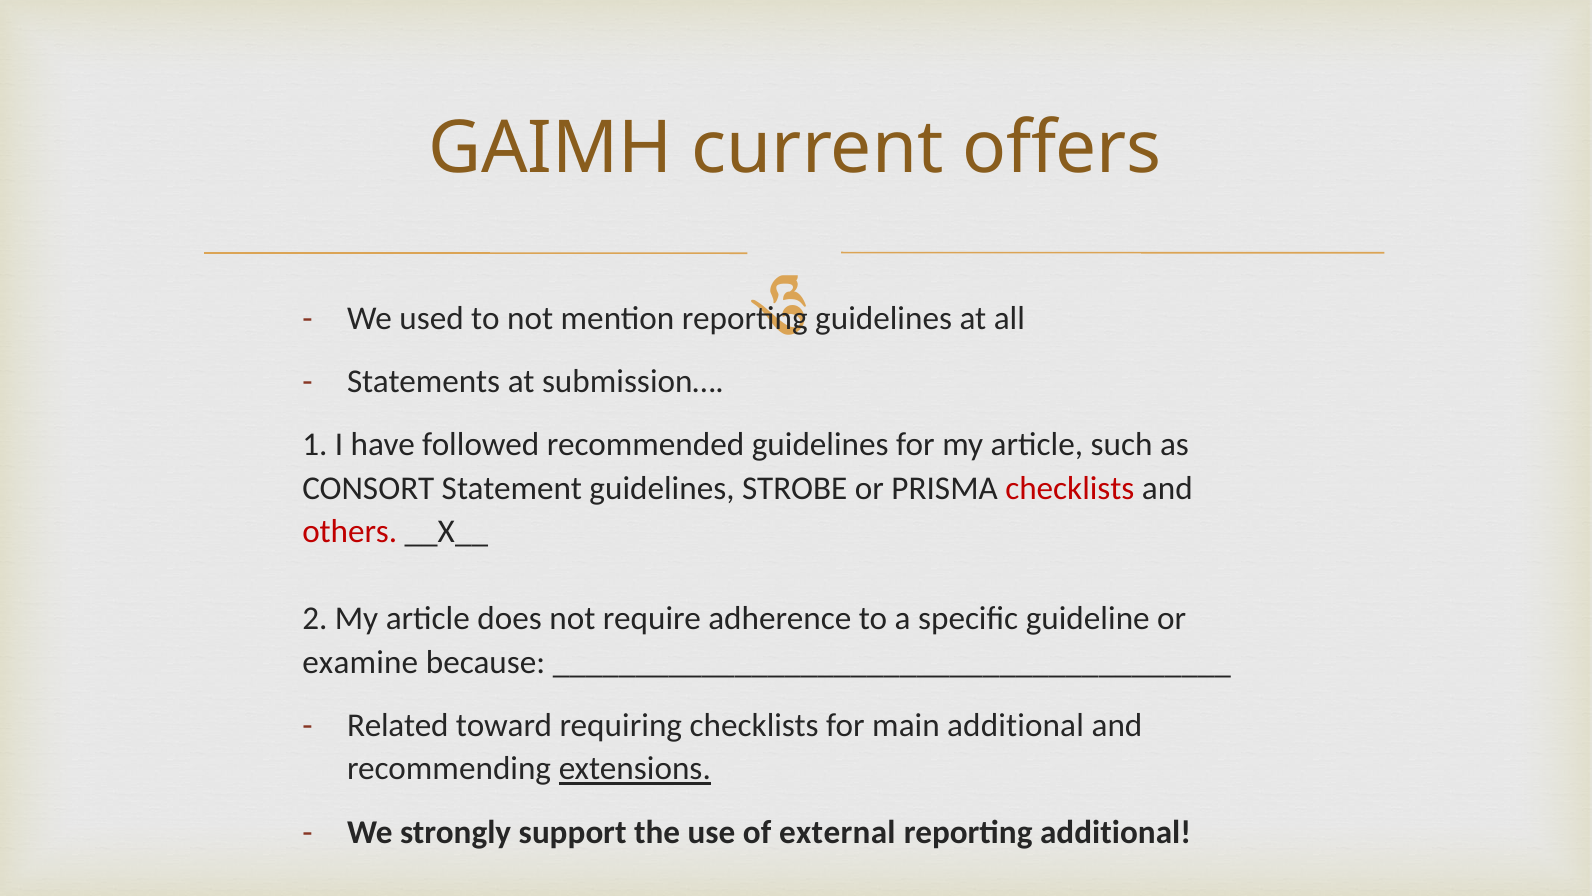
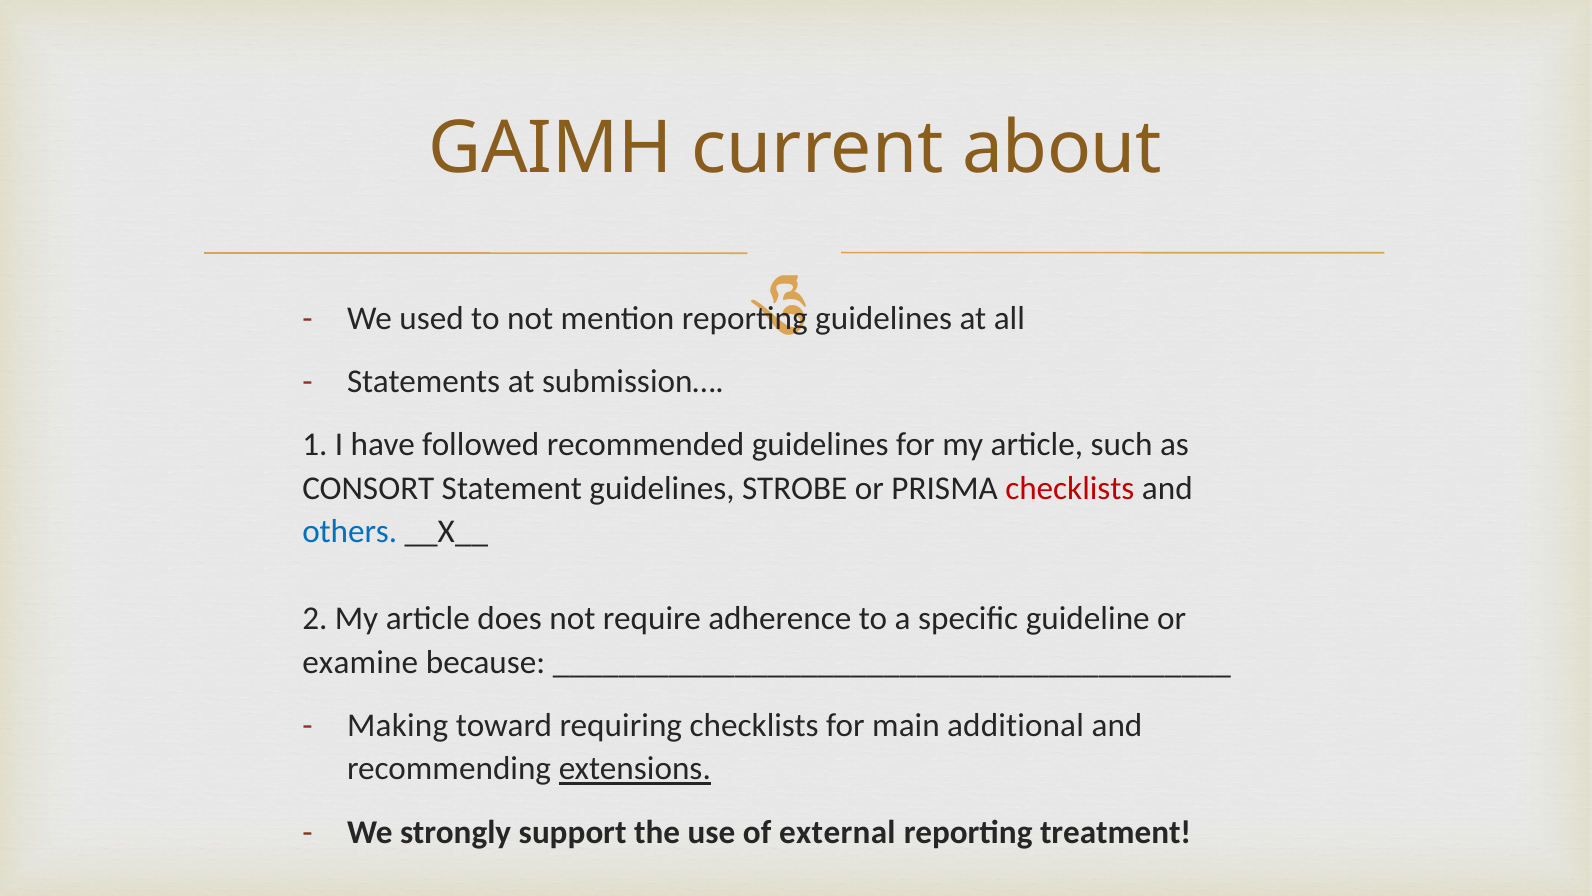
offers: offers -> about
others colour: red -> blue
Related: Related -> Making
reporting additional: additional -> treatment
